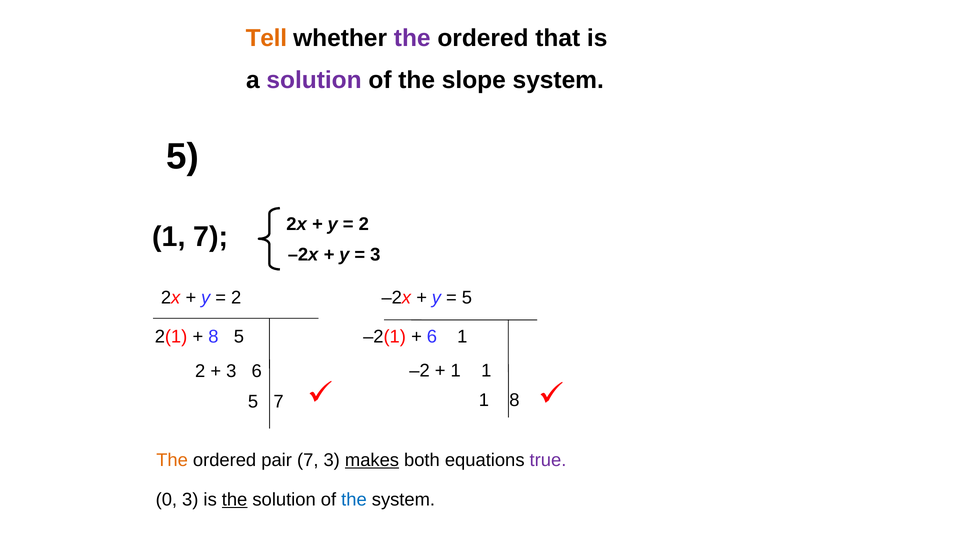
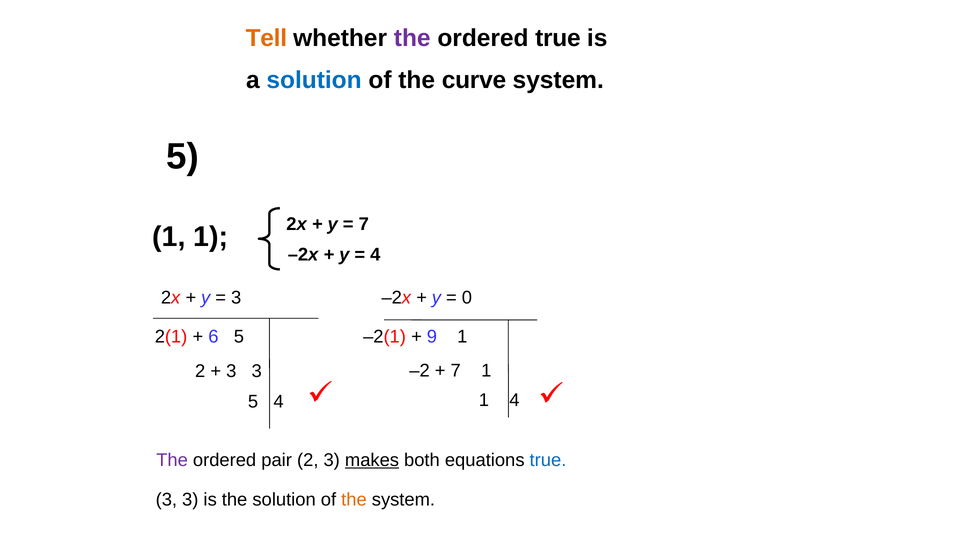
ordered that: that -> true
solution at (314, 80) colour: purple -> blue
slope: slope -> curve
7 at (211, 237): 7 -> 1
2 at (364, 224): 2 -> 7
3 at (375, 255): 3 -> 4
2 at (236, 298): 2 -> 3
5 at (467, 298): 5 -> 0
8 at (213, 337): 8 -> 6
6 at (432, 337): 6 -> 9
1 at (456, 371): 1 -> 7
6 at (257, 371): 6 -> 3
1 8: 8 -> 4
5 7: 7 -> 4
The at (172, 460) colour: orange -> purple
pair 7: 7 -> 2
true at (548, 460) colour: purple -> blue
0 at (166, 500): 0 -> 3
the at (235, 500) underline: present -> none
the at (354, 500) colour: blue -> orange
